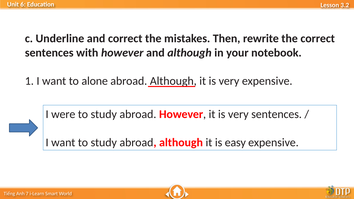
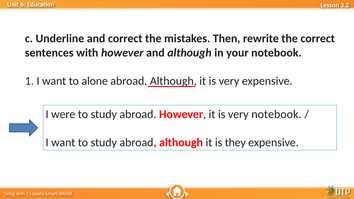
very sentences: sentences -> notebook
easy: easy -> they
